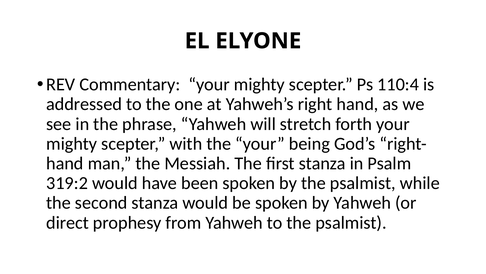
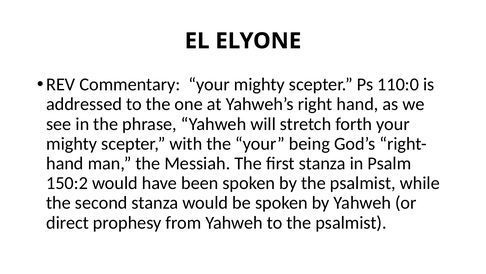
110:4: 110:4 -> 110:0
319:2: 319:2 -> 150:2
